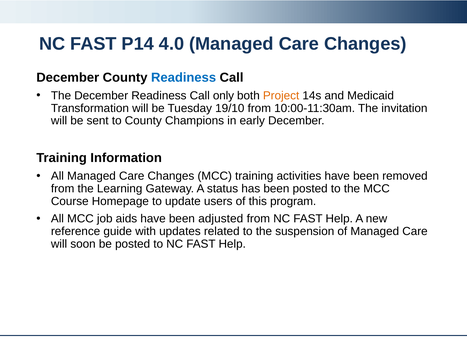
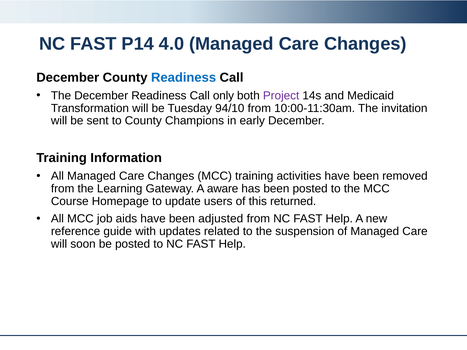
Project colour: orange -> purple
19/10: 19/10 -> 94/10
status: status -> aware
program: program -> returned
